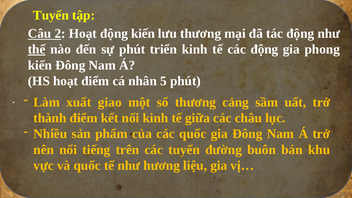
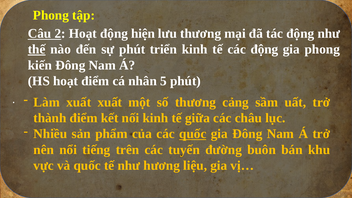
Tuyến at (51, 15): Tuyến -> Phong
động kiến: kiến -> hiện
xuất giao: giao -> xuất
quốc at (193, 134) underline: none -> present
